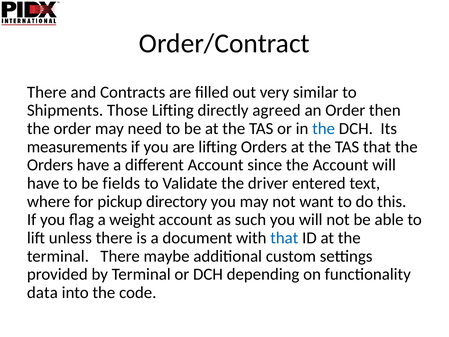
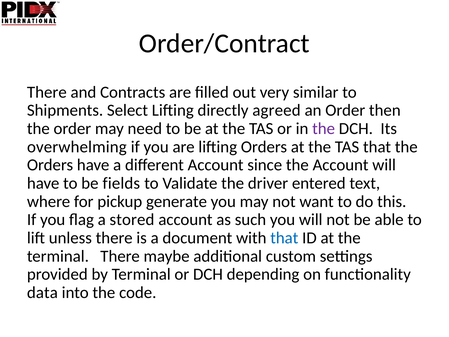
Those: Those -> Select
the at (324, 129) colour: blue -> purple
measurements: measurements -> overwhelming
directory: directory -> generate
weight: weight -> stored
